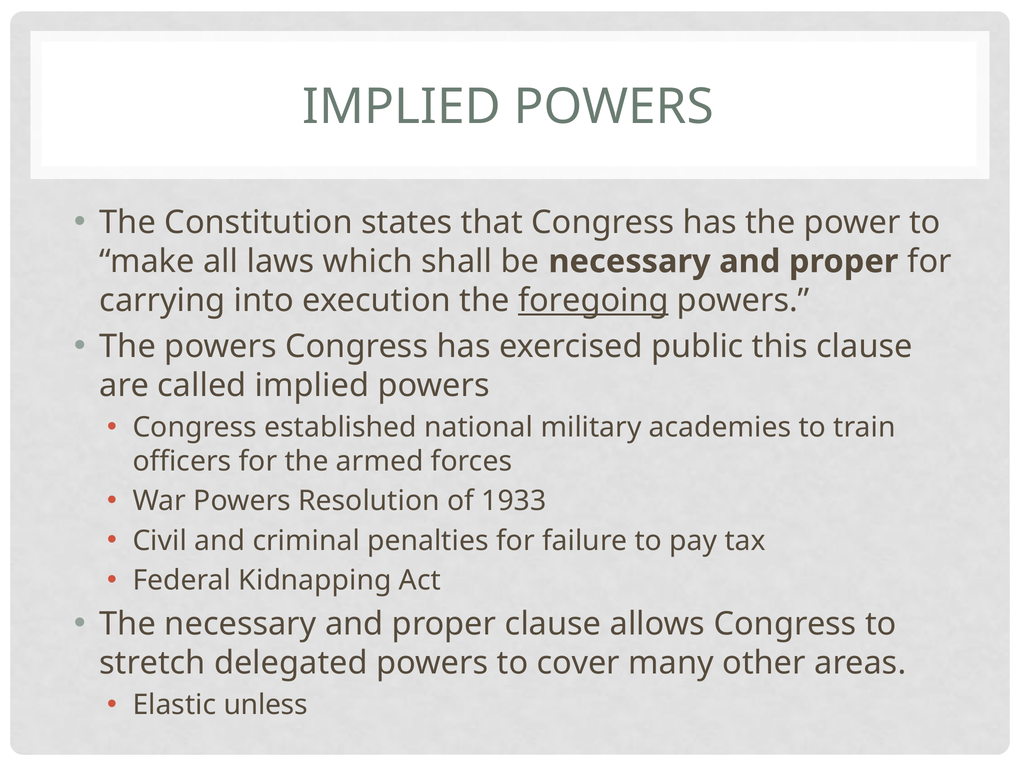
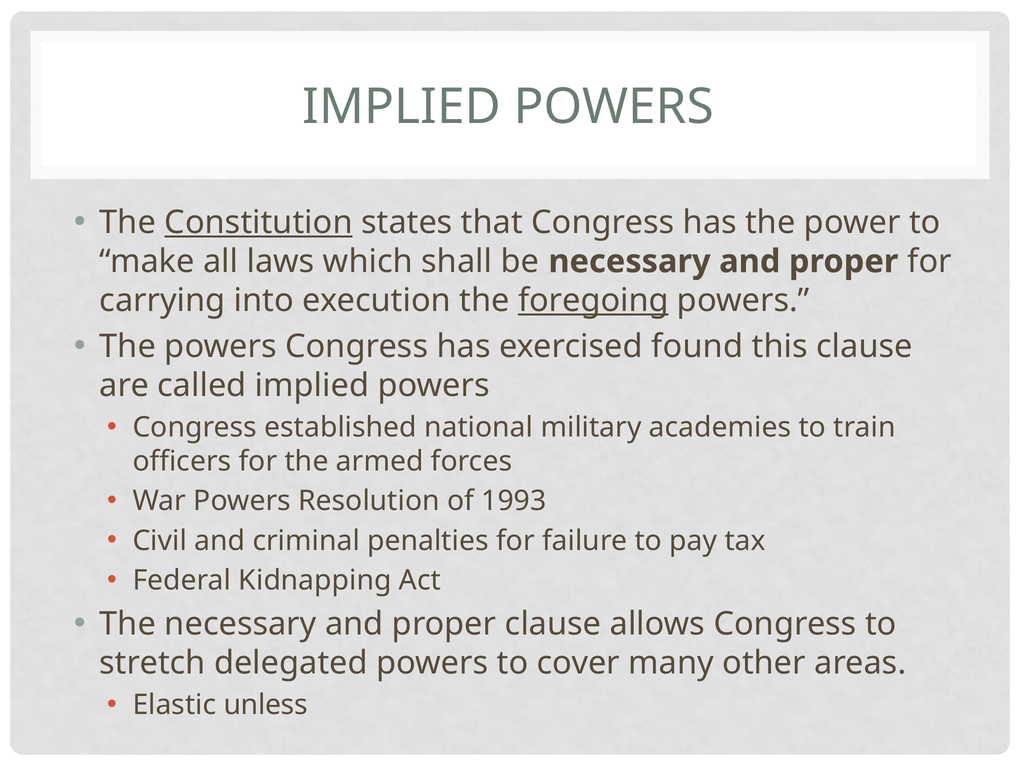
Constitution underline: none -> present
public: public -> found
1933: 1933 -> 1993
